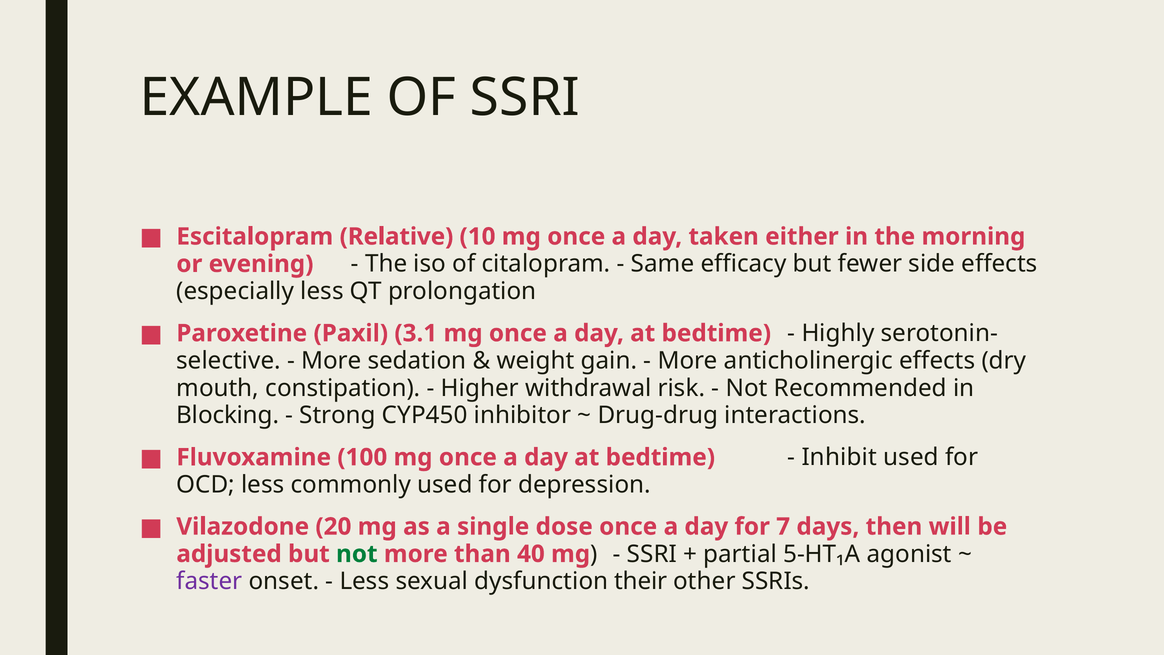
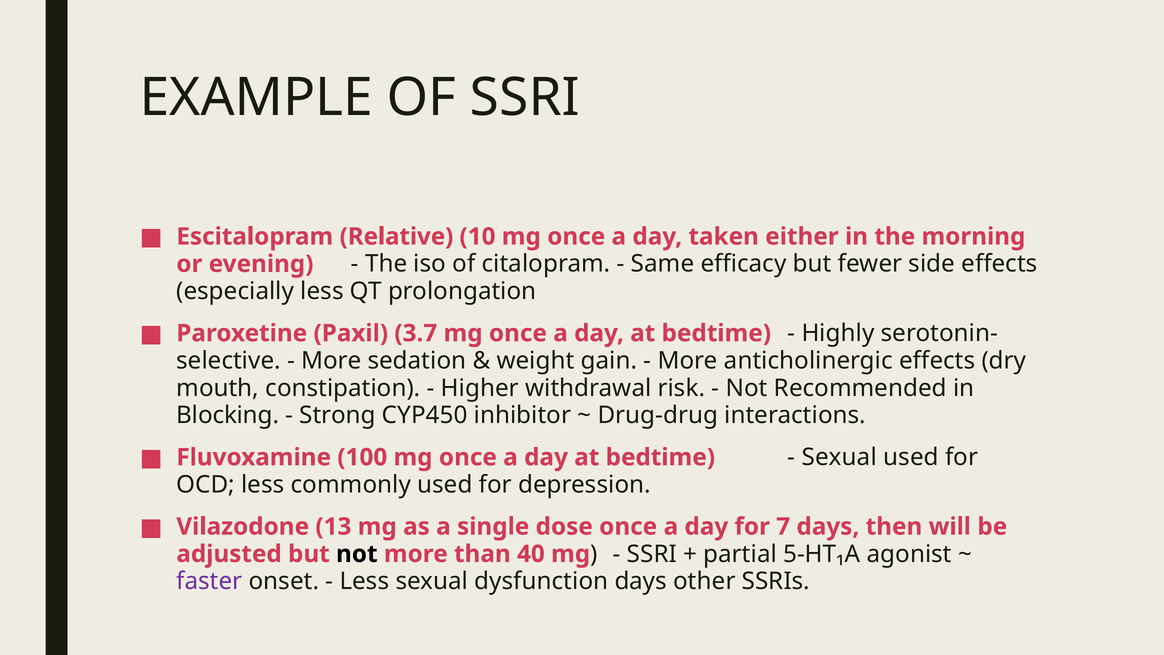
3.1: 3.1 -> 3.7
Inhibit at (839, 457): Inhibit -> Sexual
20: 20 -> 13
not at (357, 554) colour: green -> black
dysfunction their: their -> days
